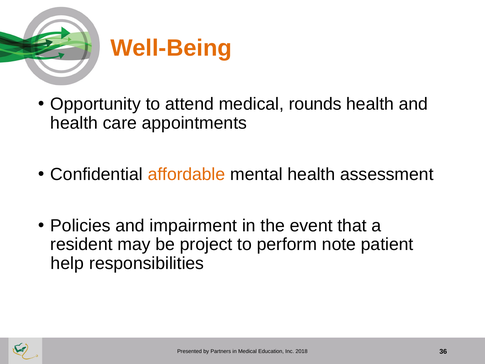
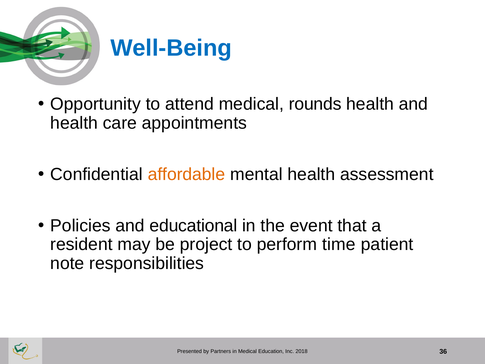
Well-Being colour: orange -> blue
impairment: impairment -> educational
note: note -> time
help: help -> note
